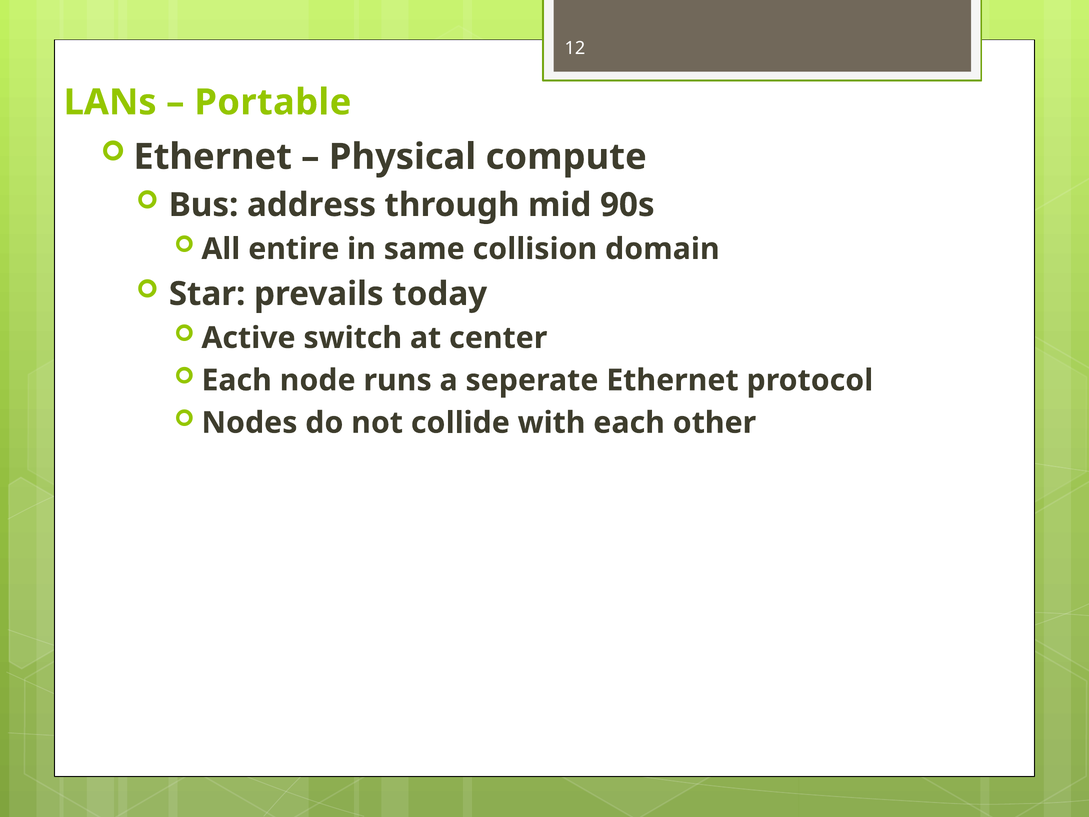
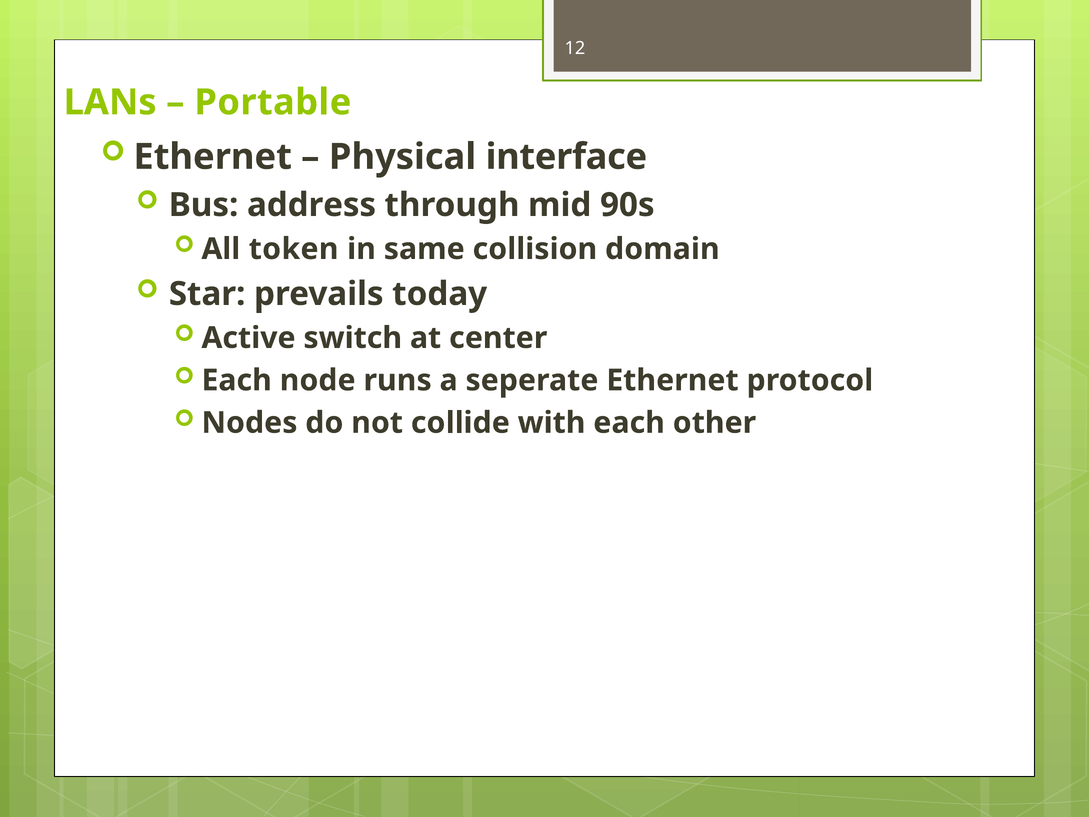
compute: compute -> interface
entire: entire -> token
